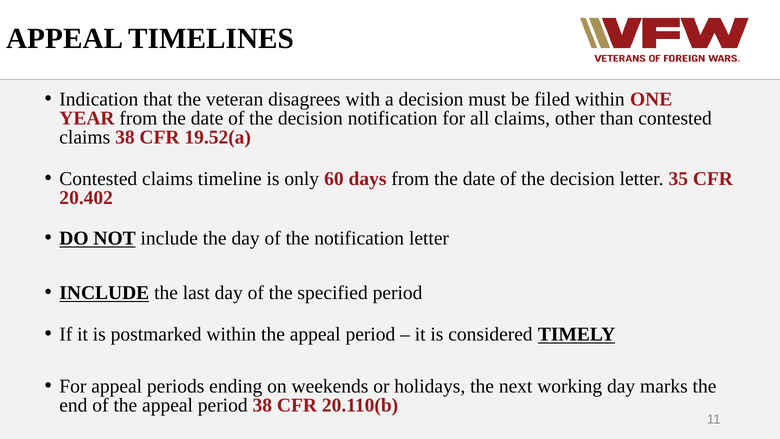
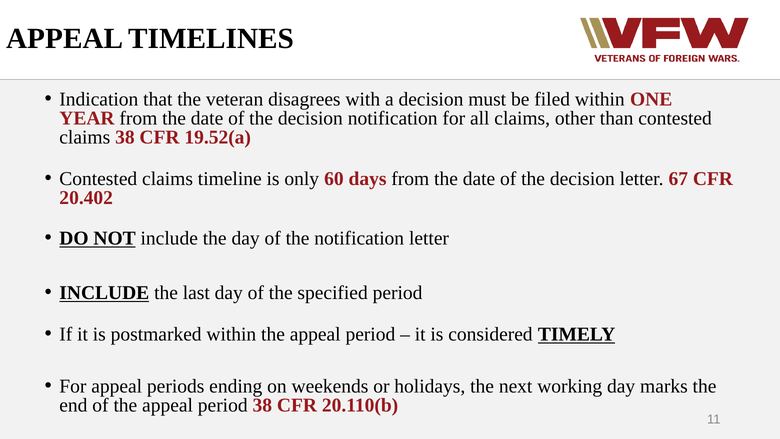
35: 35 -> 67
